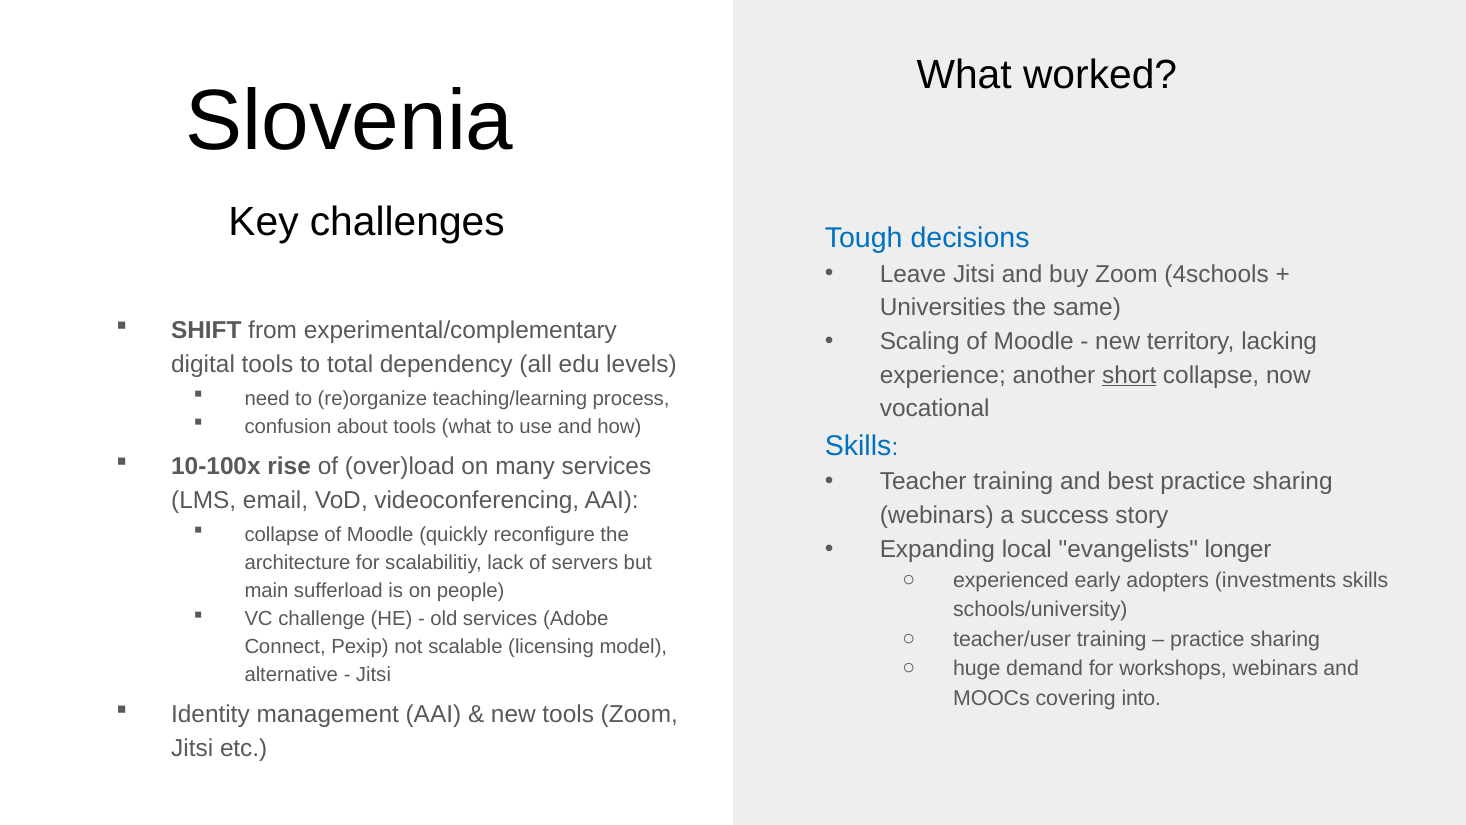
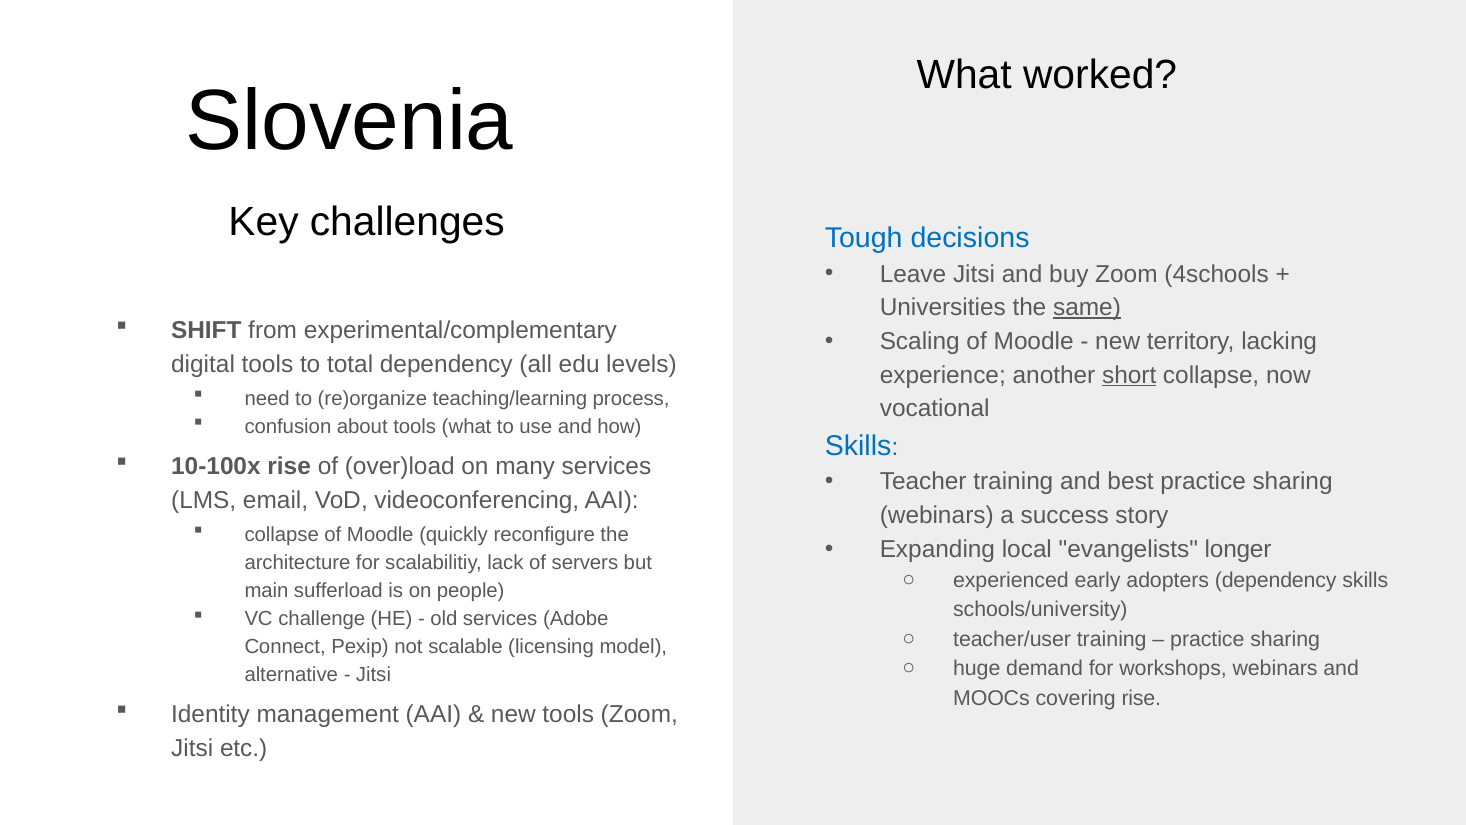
same underline: none -> present
adopters investments: investments -> dependency
covering into: into -> rise
